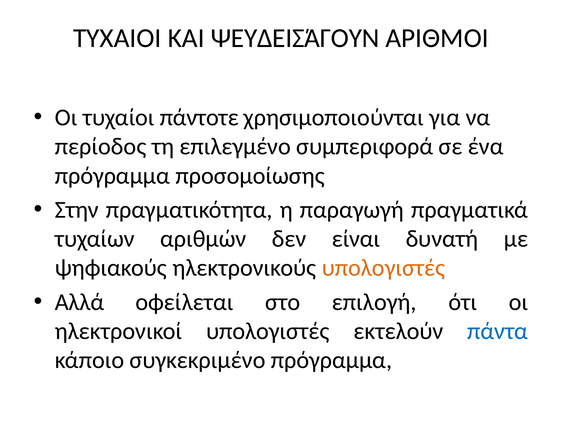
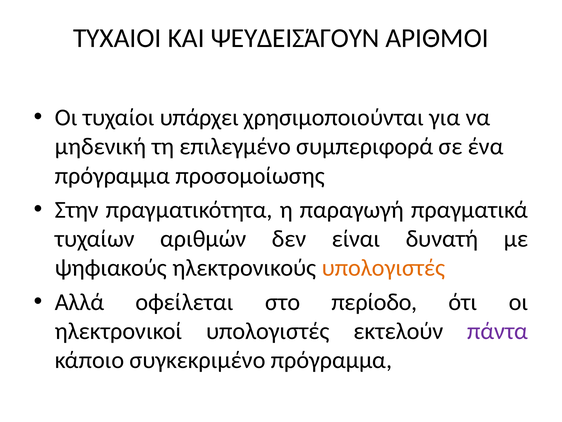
πάντοτε: πάντοτε -> υπάρχει
περίοδος: περίοδος -> µηδενική
επιλογή: επιλογή -> περίοδο
πάντα colour: blue -> purple
